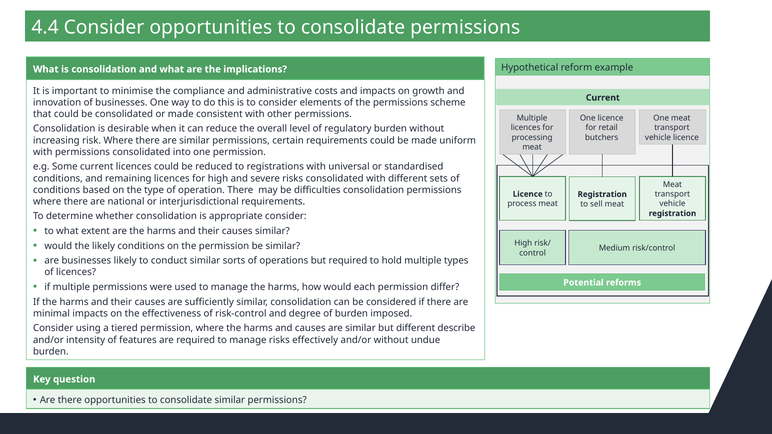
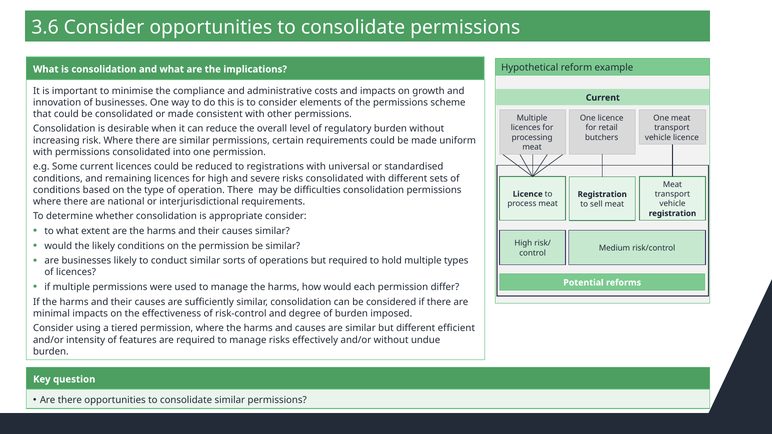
4.4: 4.4 -> 3.6
describe: describe -> efficient
